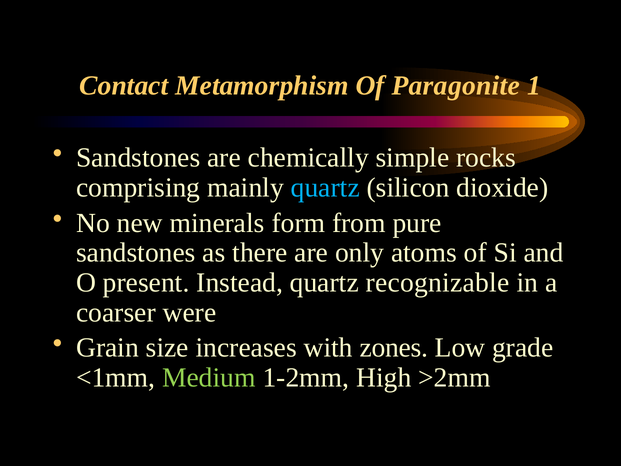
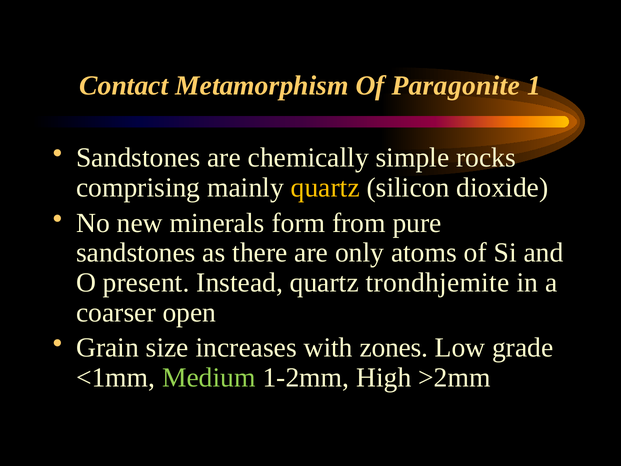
quartz at (325, 187) colour: light blue -> yellow
recognizable: recognizable -> trondhjemite
were: were -> open
